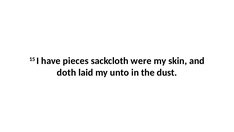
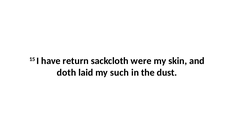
pieces: pieces -> return
unto: unto -> such
